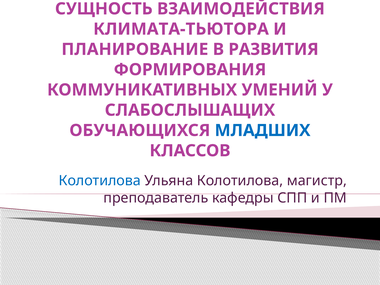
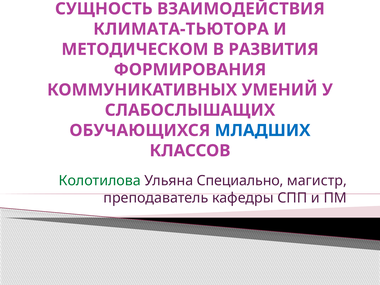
ПЛАНИРОВАНИЕ: ПЛАНИРОВАНИЕ -> МЕТОДИЧЕСКОМ
Колотилова at (100, 181) colour: blue -> green
Ульяна Колотилова: Колотилова -> Специально
